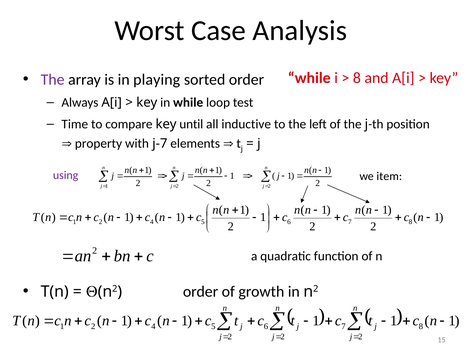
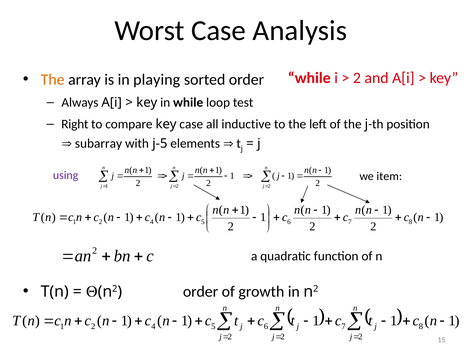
The at (53, 80) colour: purple -> orange
8 at (357, 78): 8 -> 2
Time: Time -> Right
key until: until -> case
property: property -> subarray
j-7: j-7 -> j-5
